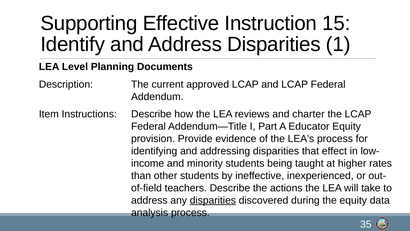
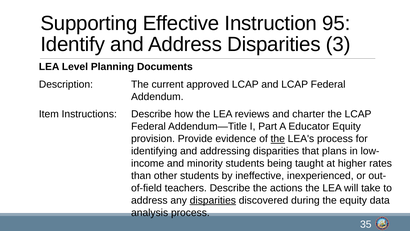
15: 15 -> 95
1: 1 -> 3
the at (278, 139) underline: none -> present
effect: effect -> plans
